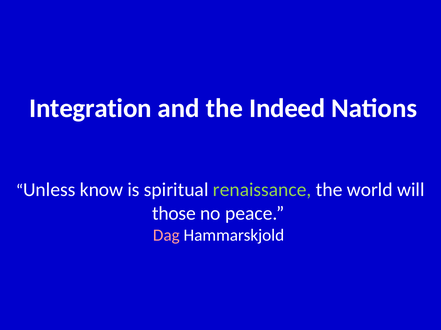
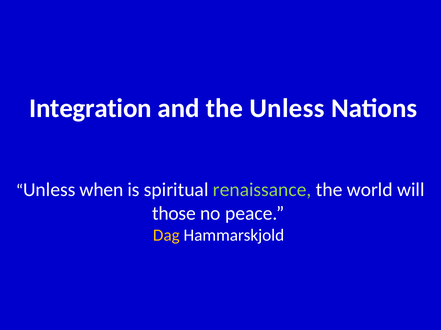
the Indeed: Indeed -> Unless
know: know -> when
Dag colour: pink -> yellow
